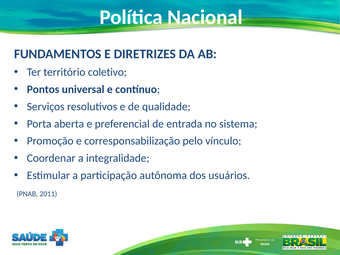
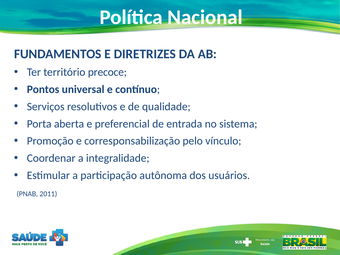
coletivo: coletivo -> precoce
